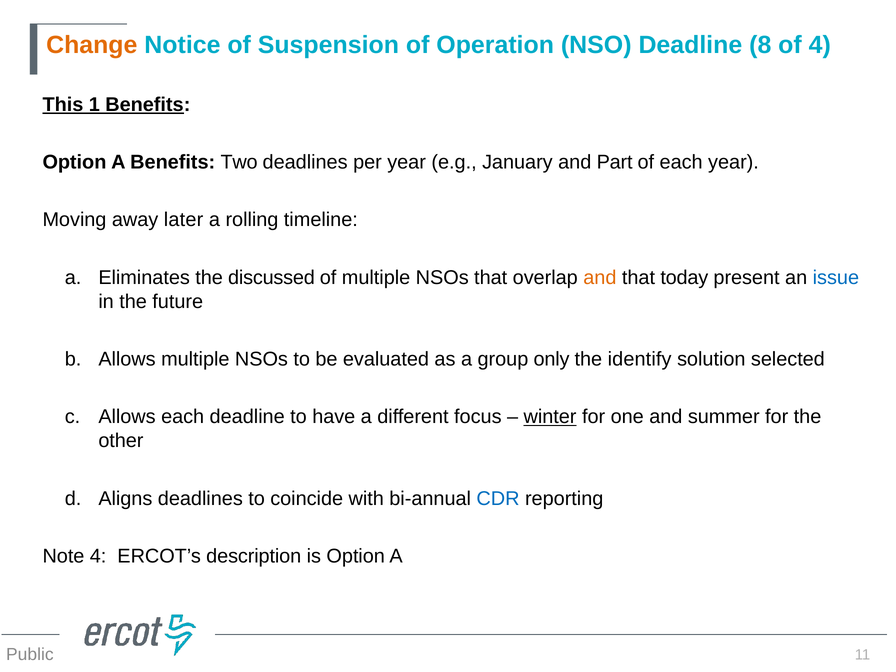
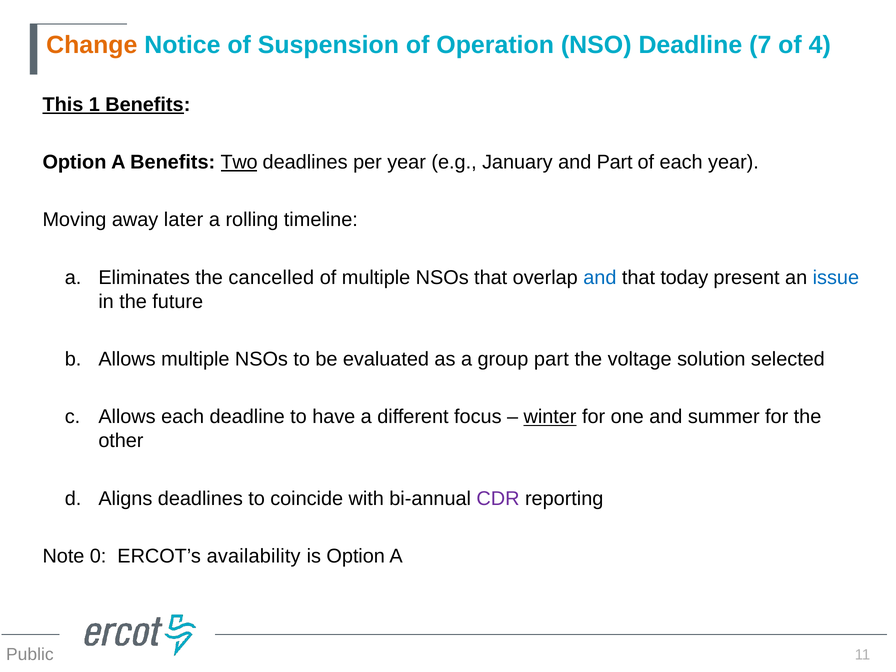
8: 8 -> 7
Two underline: none -> present
discussed: discussed -> cancelled
and at (600, 278) colour: orange -> blue
group only: only -> part
identify: identify -> voltage
CDR colour: blue -> purple
Note 4: 4 -> 0
description: description -> availability
